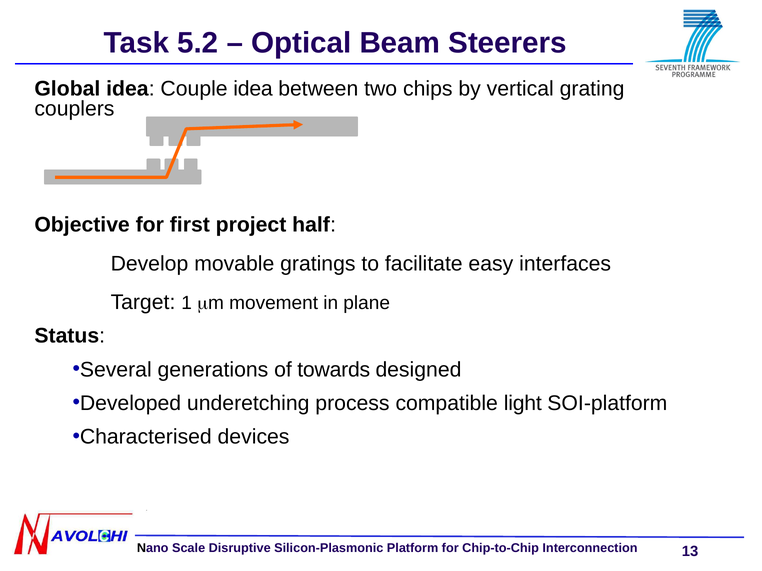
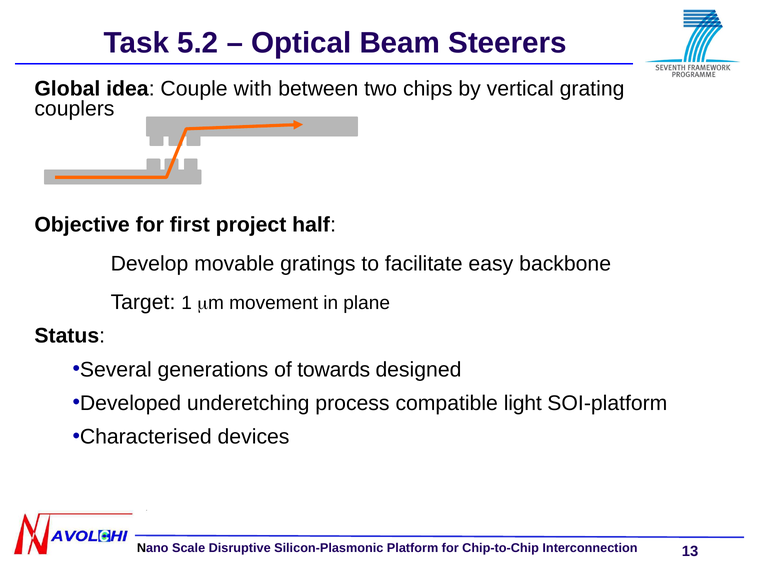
Couple idea: idea -> with
interfaces: interfaces -> backbone
